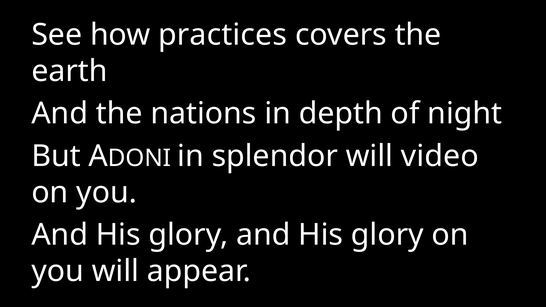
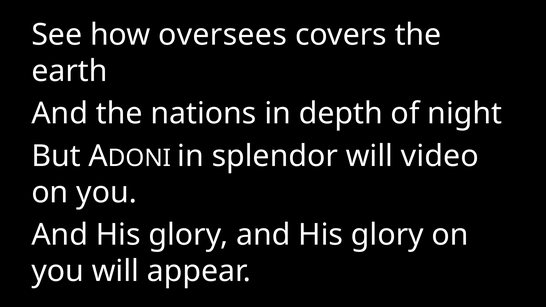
practices: practices -> oversees
